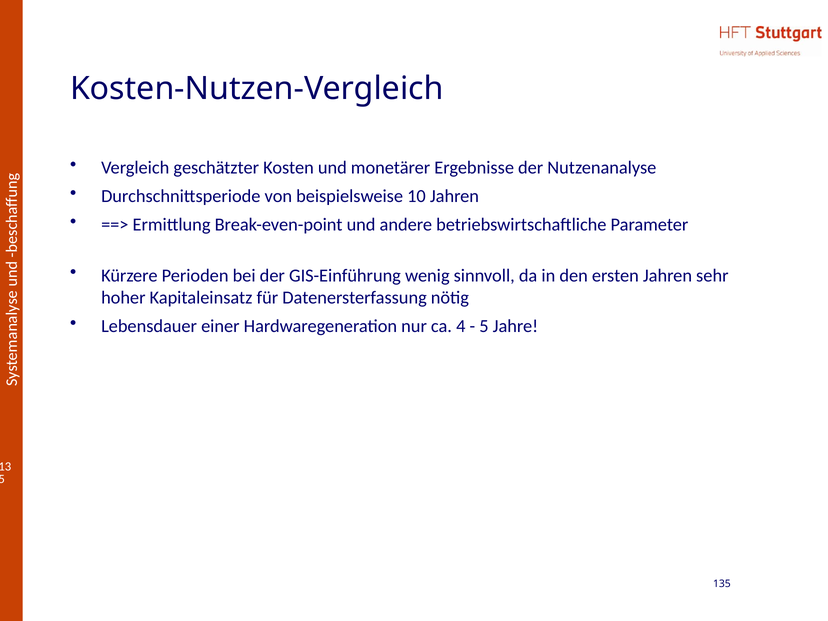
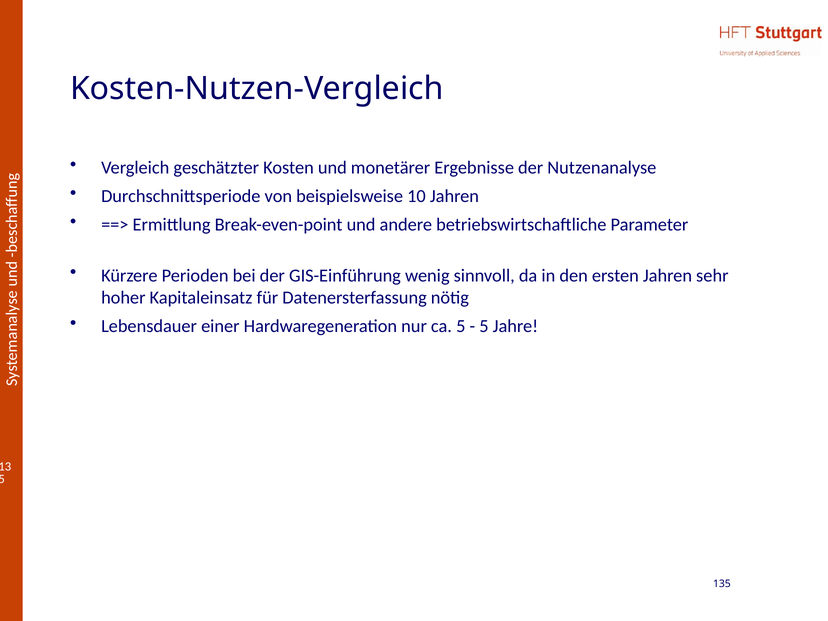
ca 4: 4 -> 5
